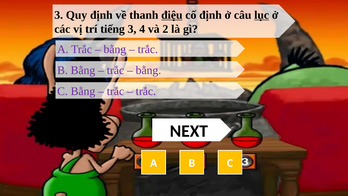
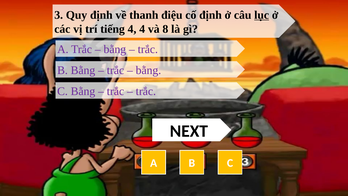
điệu underline: present -> none
tiếng 3: 3 -> 4
2: 2 -> 8
